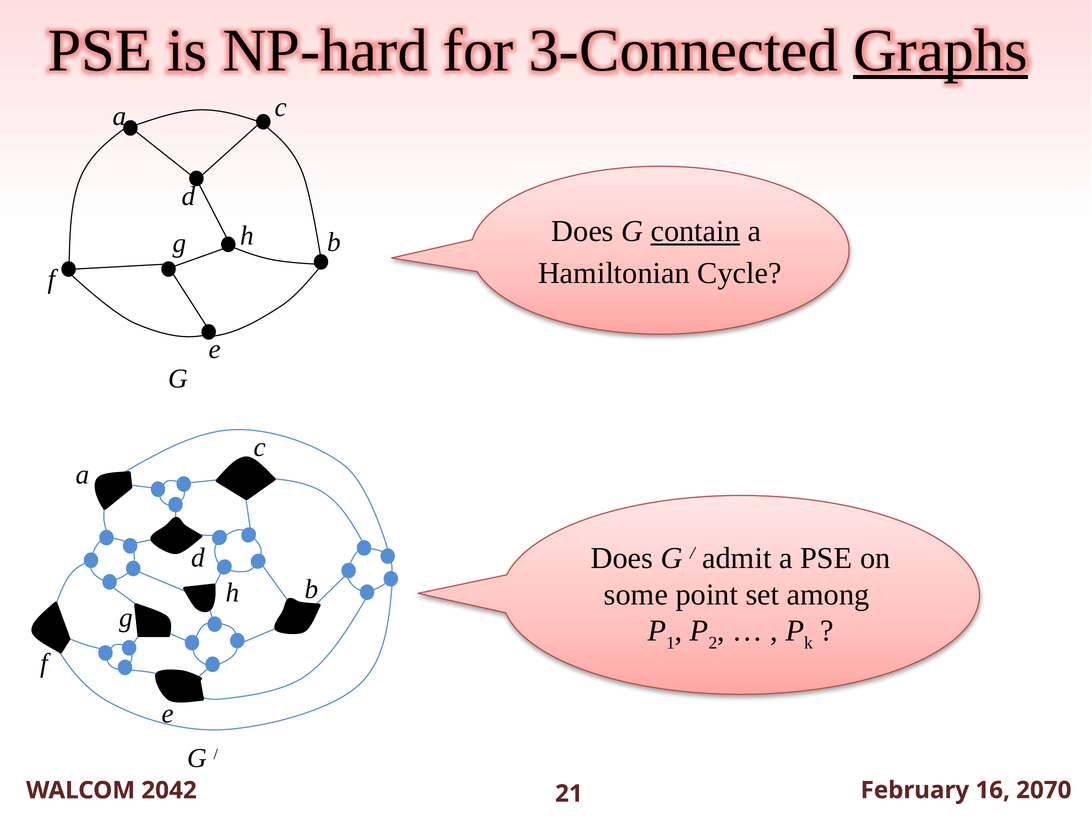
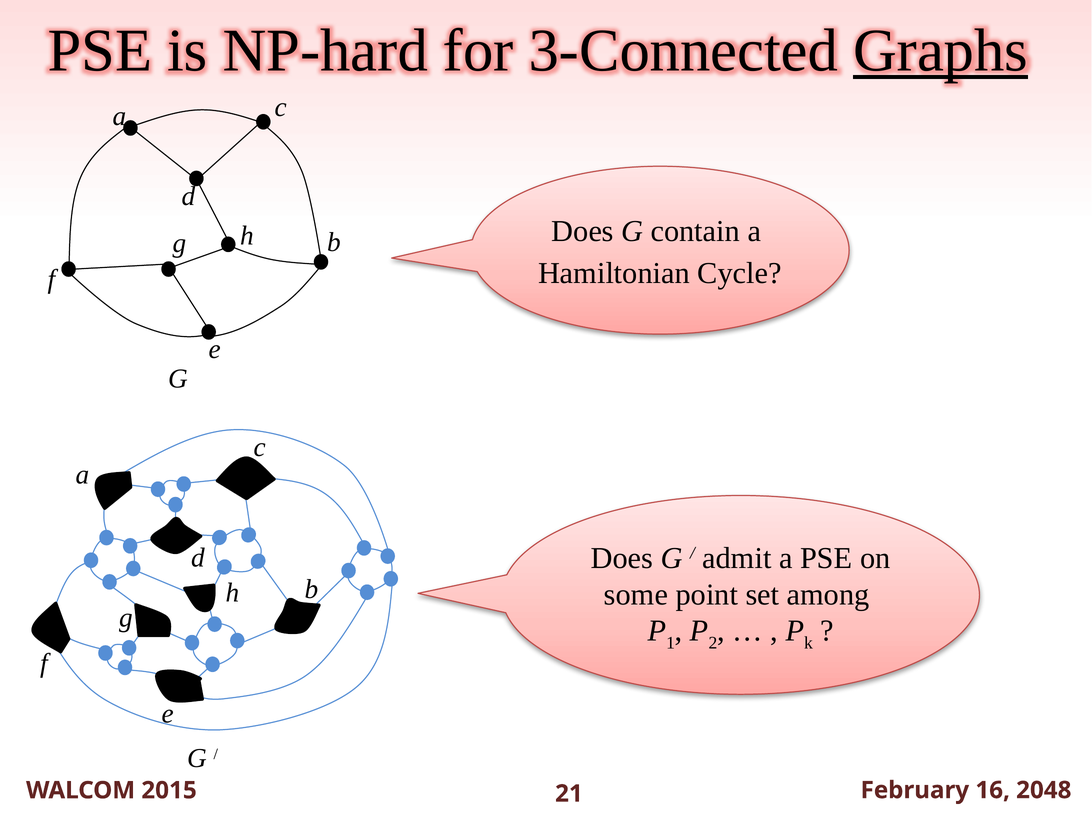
contain underline: present -> none
2070: 2070 -> 2048
2042: 2042 -> 2015
